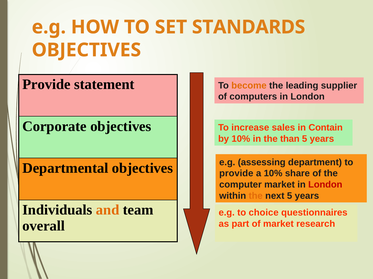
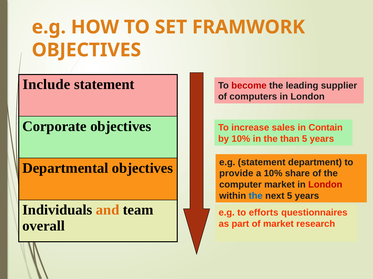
STANDARDS: STANDARDS -> FRAMWORK
Provide at (46, 85): Provide -> Include
become colour: orange -> red
e.g assessing: assessing -> statement
the at (256, 196) colour: orange -> blue
choice: choice -> efforts
